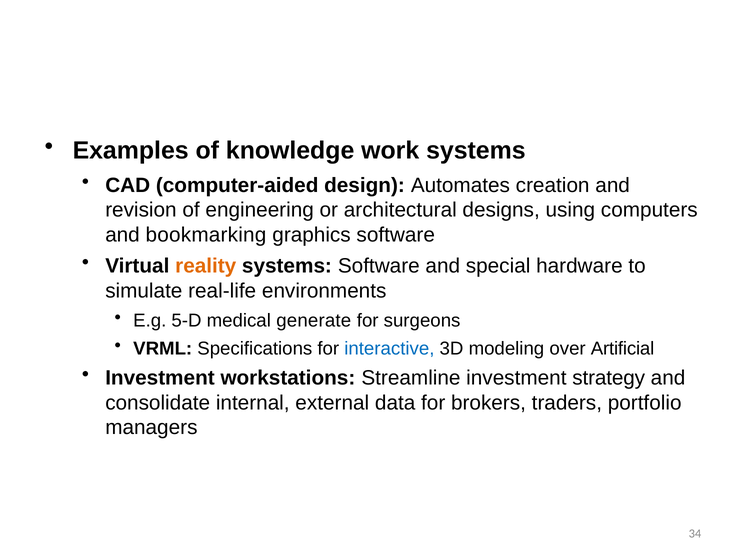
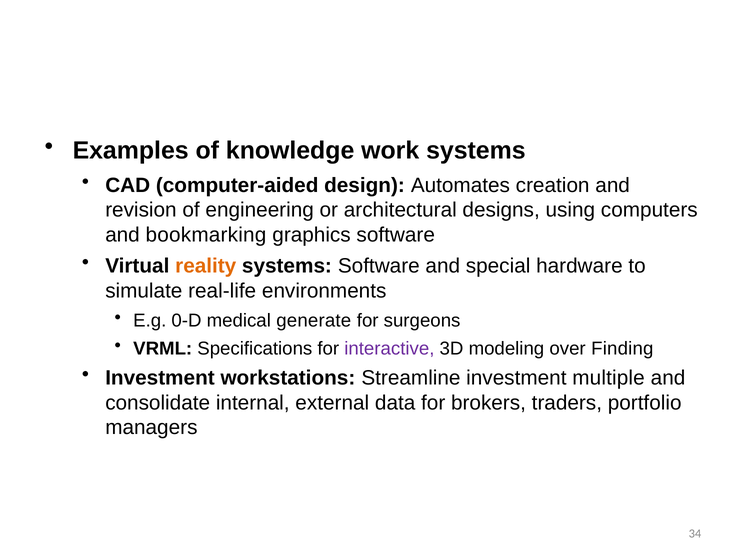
5-D: 5-D -> 0-D
interactive colour: blue -> purple
Artificial: Artificial -> Finding
strategy: strategy -> multiple
